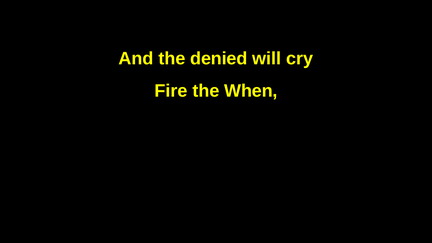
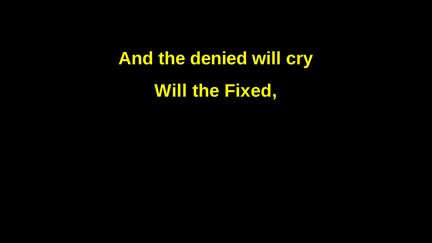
Fire at (171, 91): Fire -> Will
When: When -> Fixed
